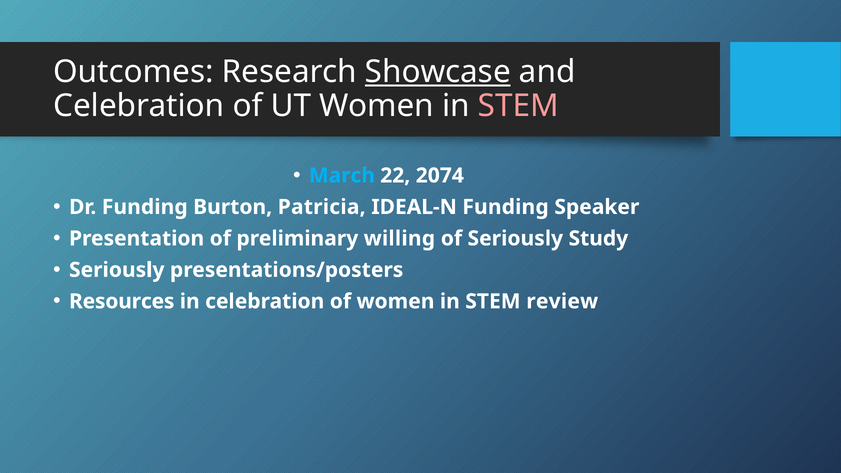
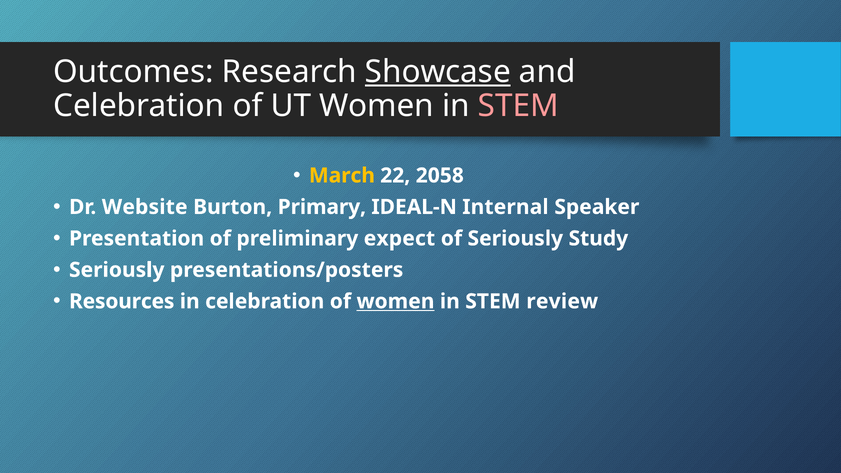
March colour: light blue -> yellow
2074: 2074 -> 2058
Dr Funding: Funding -> Website
Patricia: Patricia -> Primary
IDEAL-N Funding: Funding -> Internal
willing: willing -> expect
women at (395, 301) underline: none -> present
